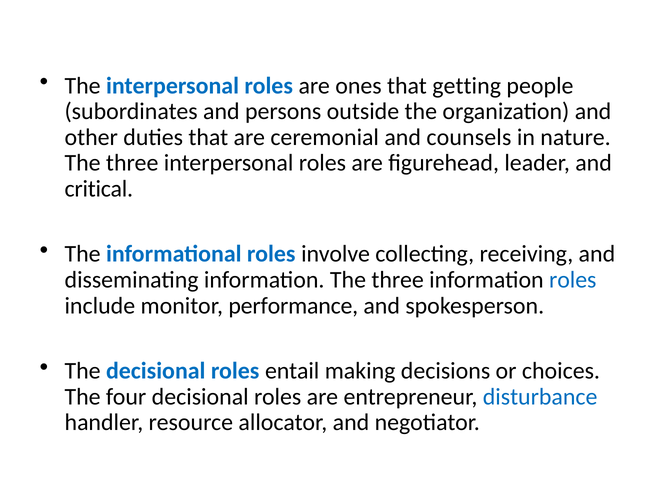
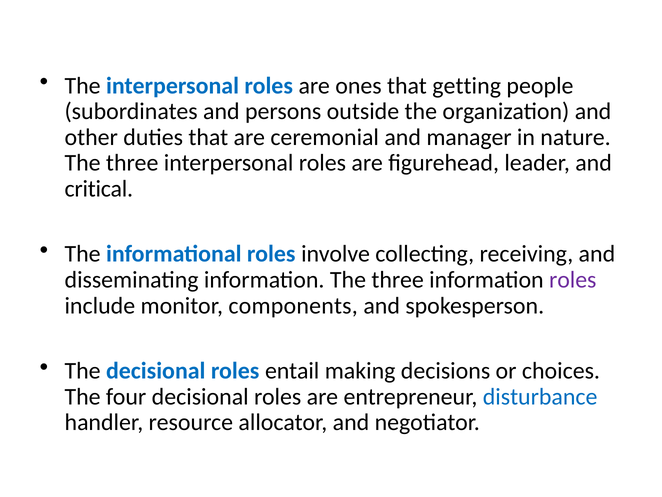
counsels: counsels -> manager
roles at (573, 280) colour: blue -> purple
performance: performance -> components
